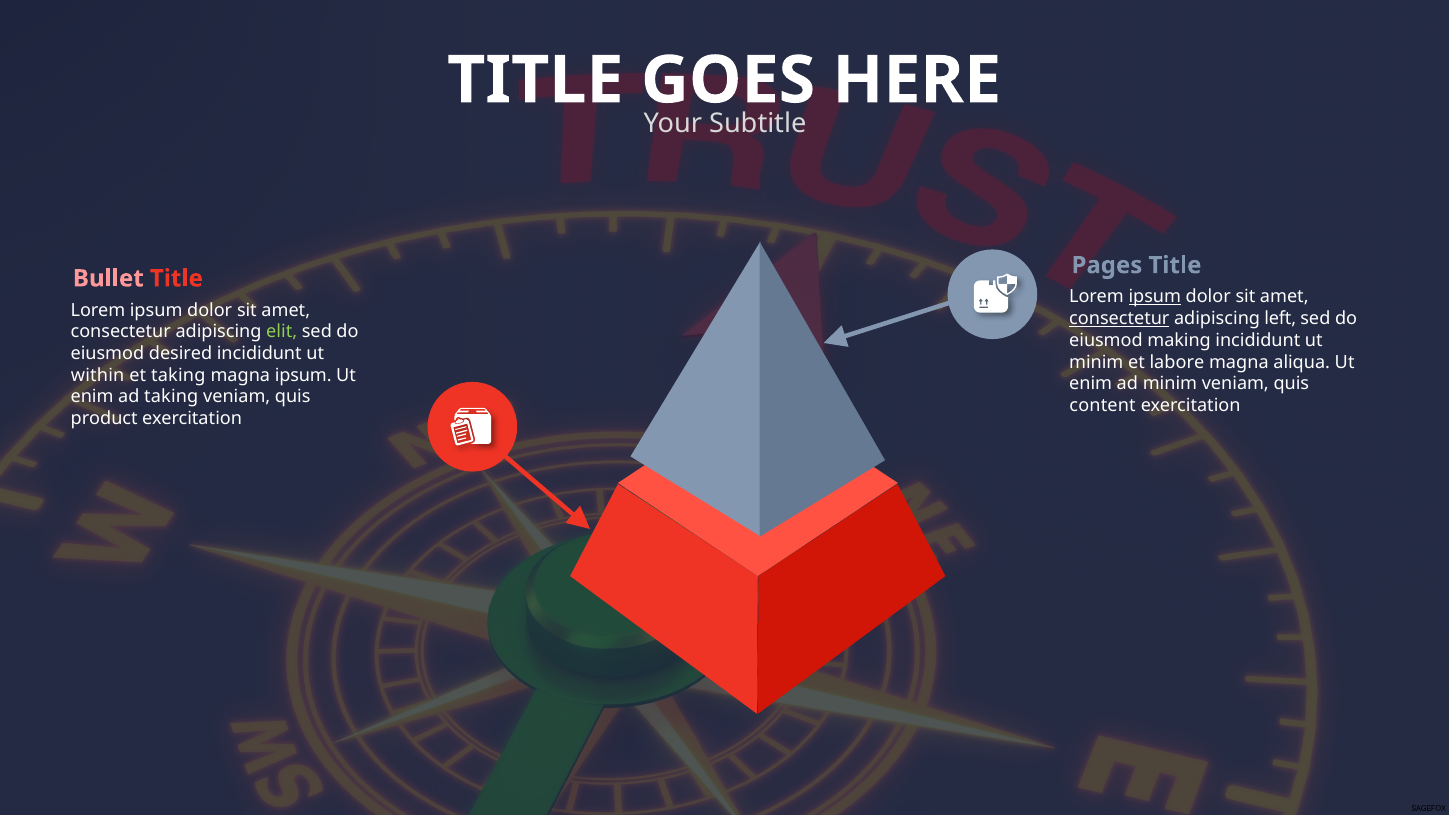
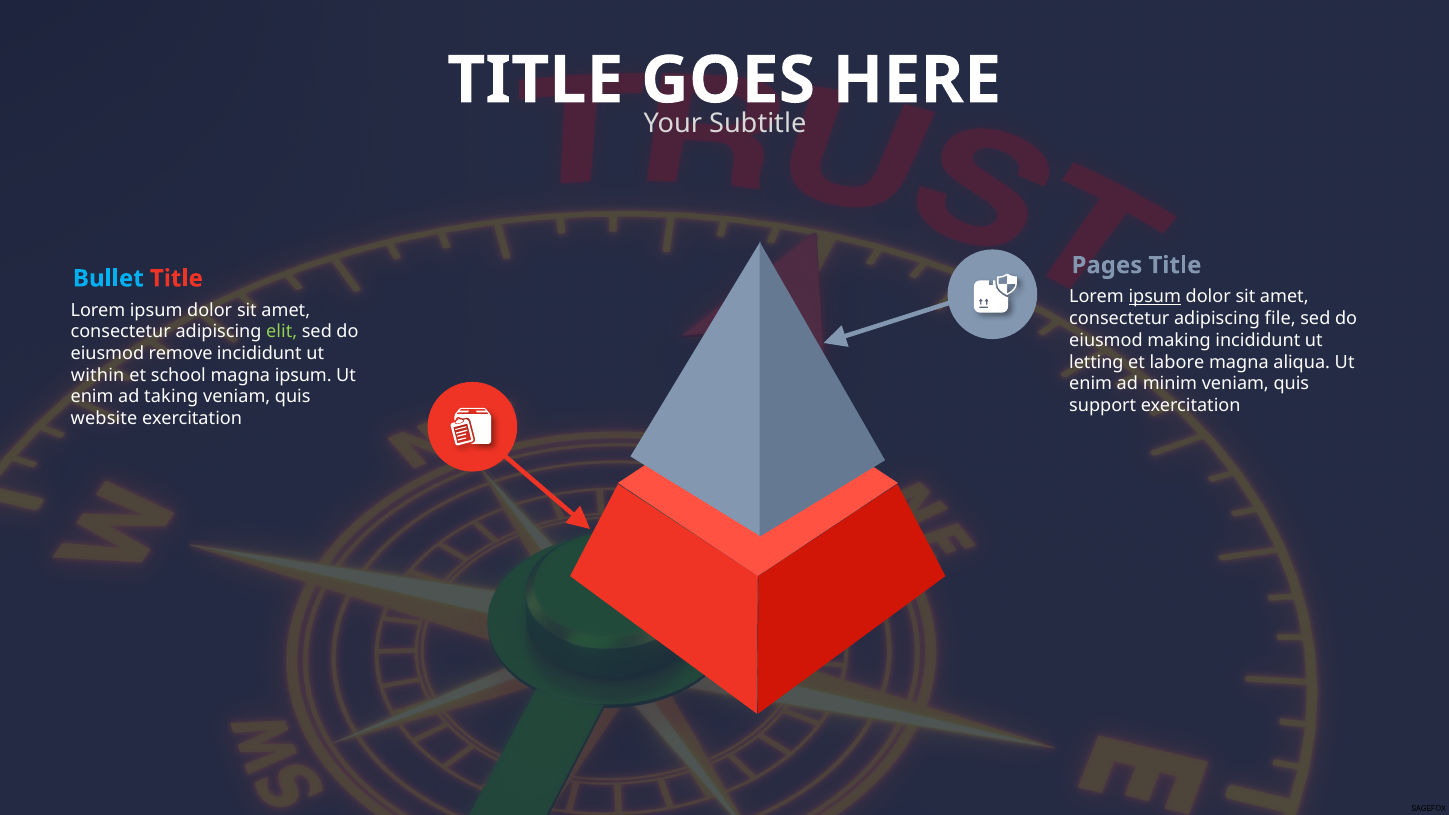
Bullet colour: pink -> light blue
consectetur at (1119, 319) underline: present -> none
left: left -> file
desired: desired -> remove
minim at (1096, 362): minim -> letting
et taking: taking -> school
content: content -> support
product: product -> website
